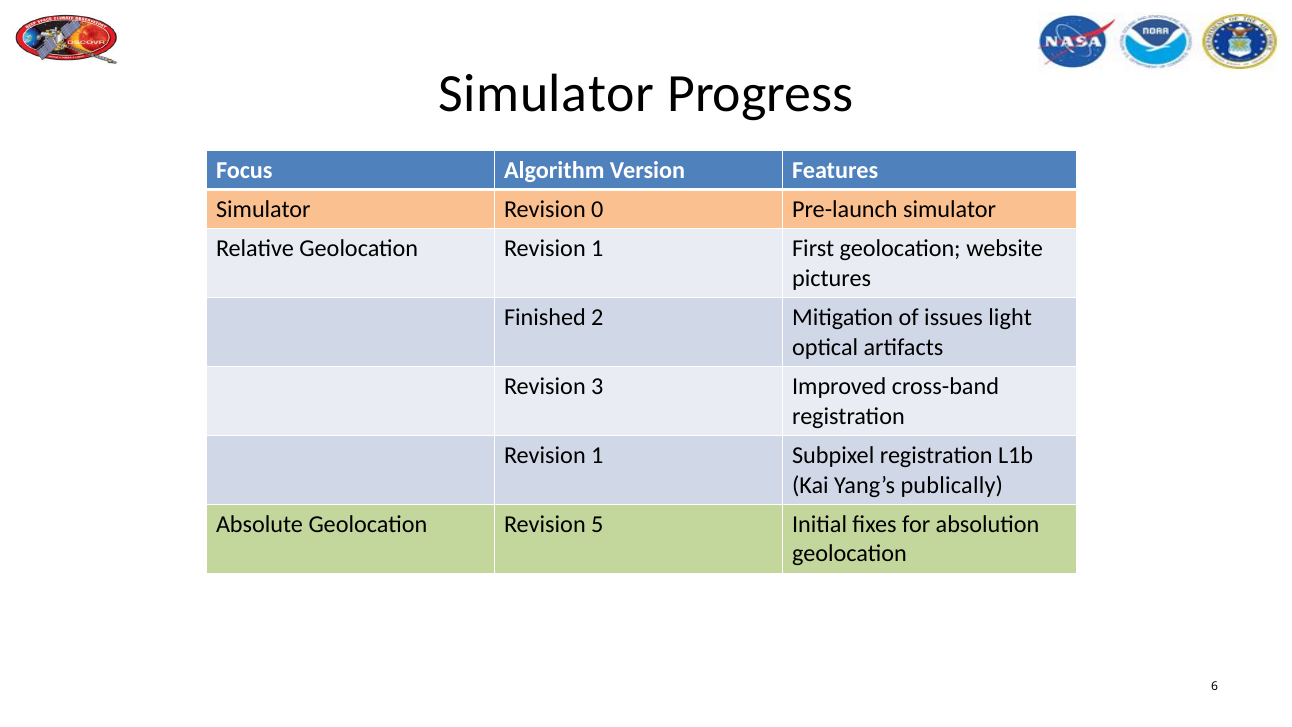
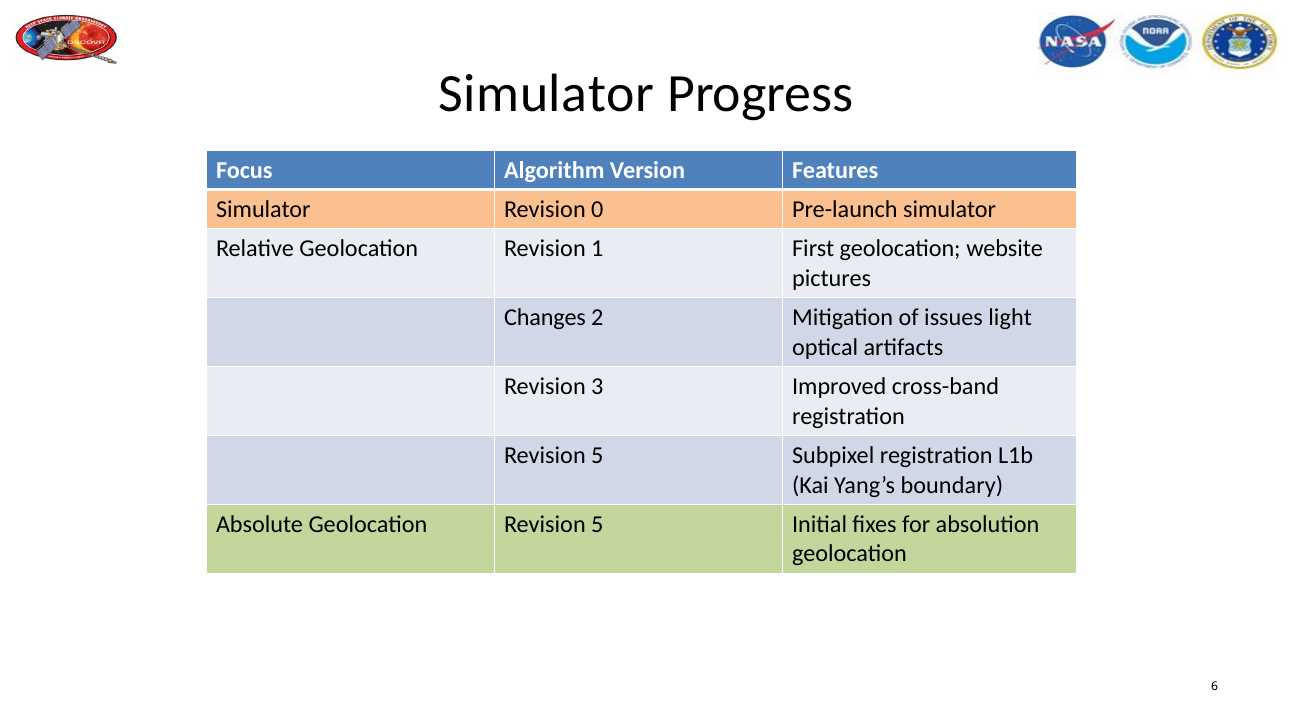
Finished: Finished -> Changes
1 at (597, 455): 1 -> 5
publically: publically -> boundary
